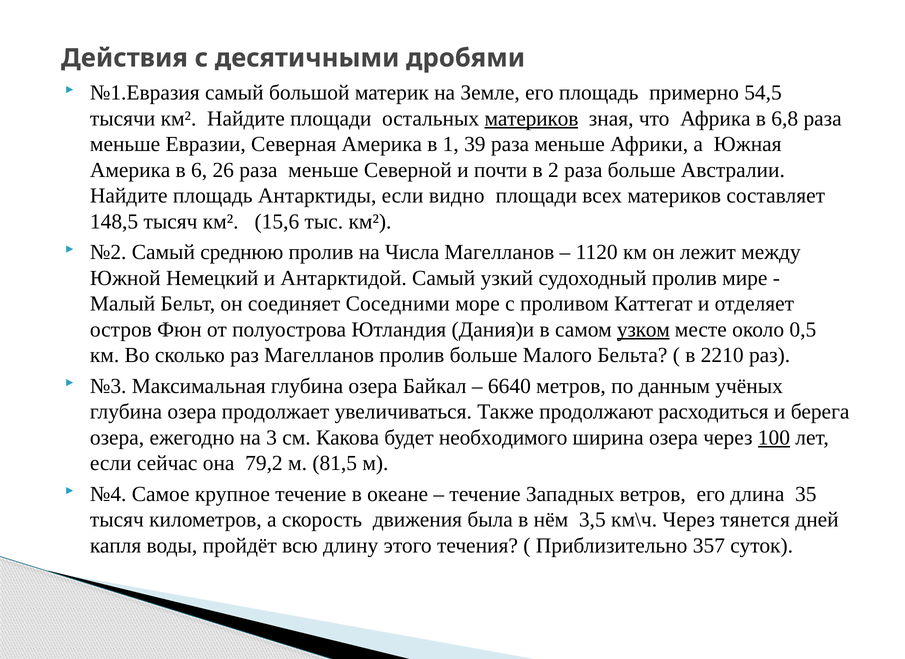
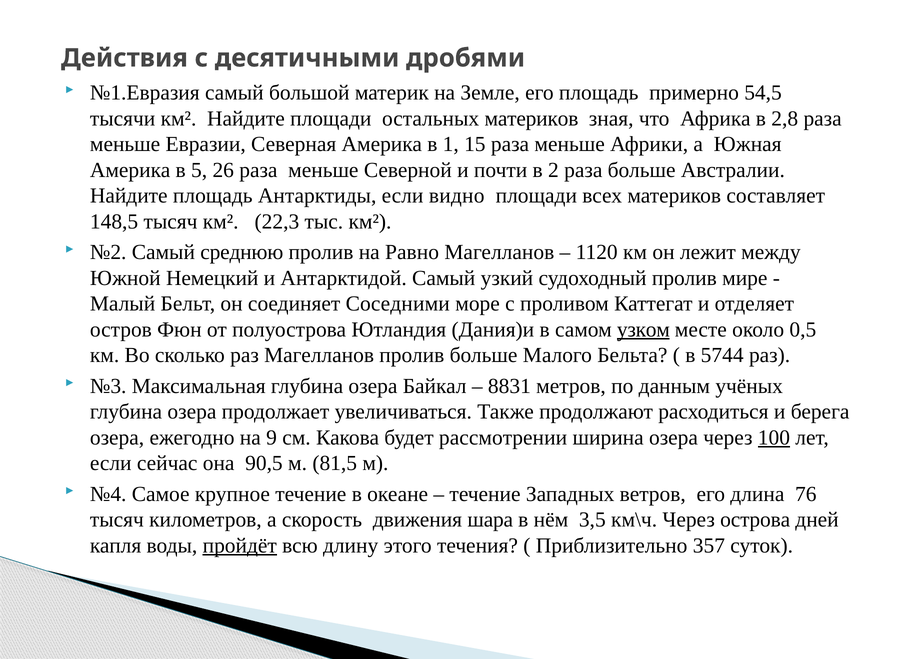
материков at (531, 119) underline: present -> none
6,8: 6,8 -> 2,8
39: 39 -> 15
6: 6 -> 5
15,6: 15,6 -> 22,3
Числа: Числа -> Равно
2210: 2210 -> 5744
6640: 6640 -> 8831
3: 3 -> 9
необходимого: необходимого -> рассмотрении
79,2: 79,2 -> 90,5
35: 35 -> 76
была: была -> шара
тянется: тянется -> острова
пройдёт underline: none -> present
